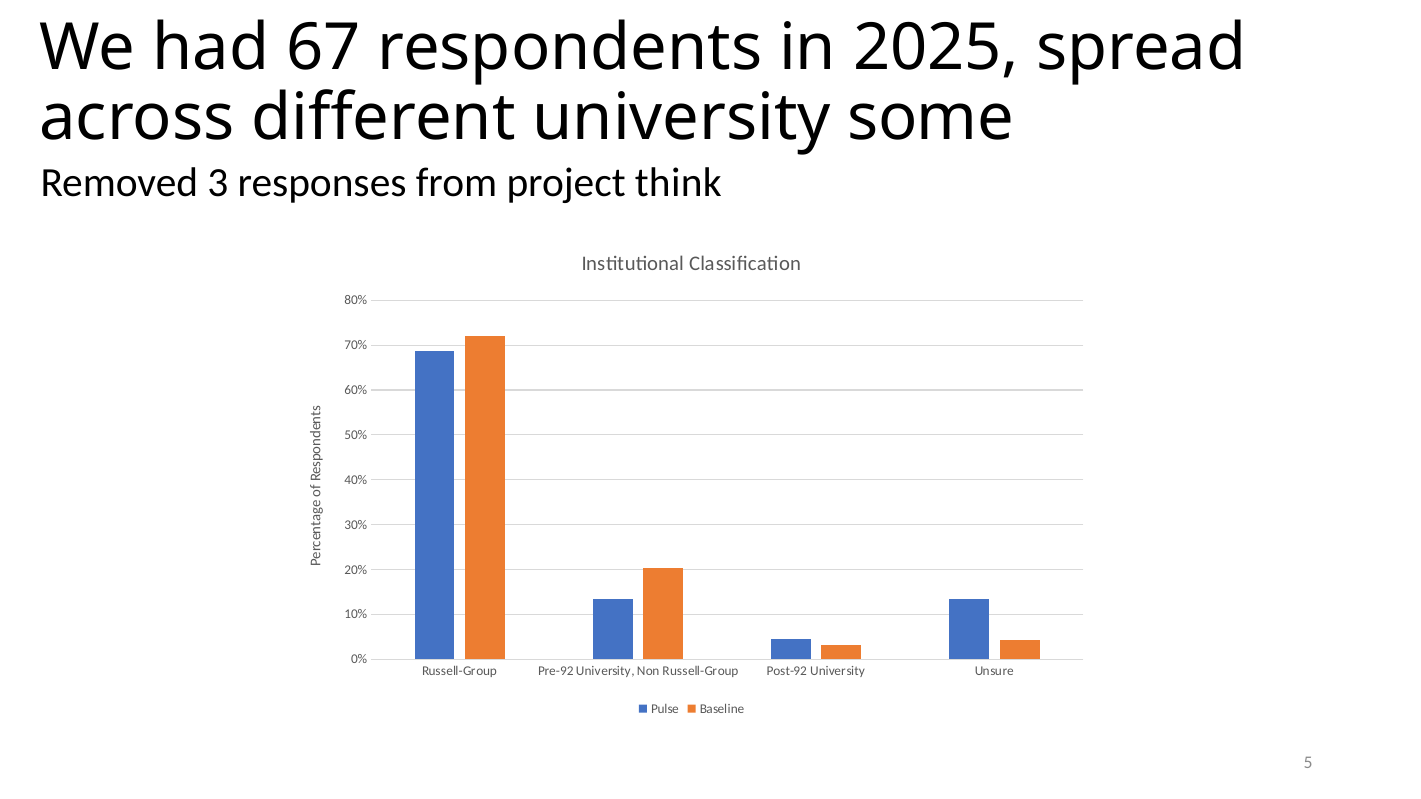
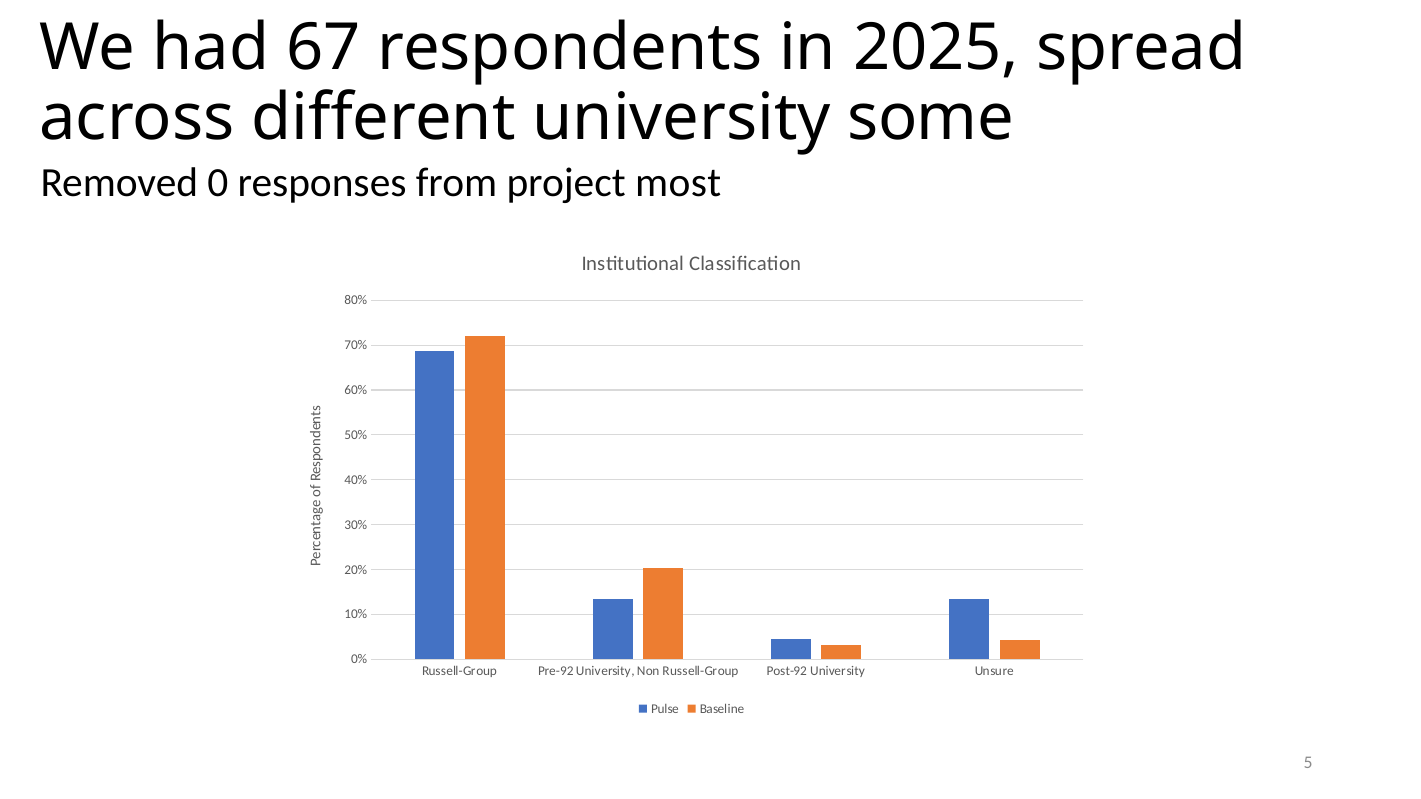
3: 3 -> 0
think: think -> most
